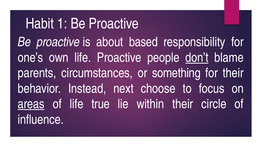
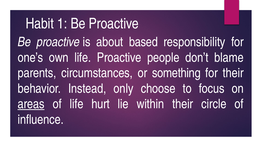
don’t underline: present -> none
next: next -> only
true: true -> hurt
